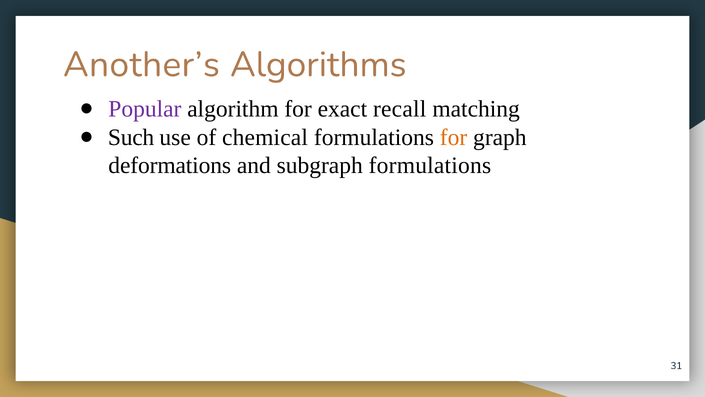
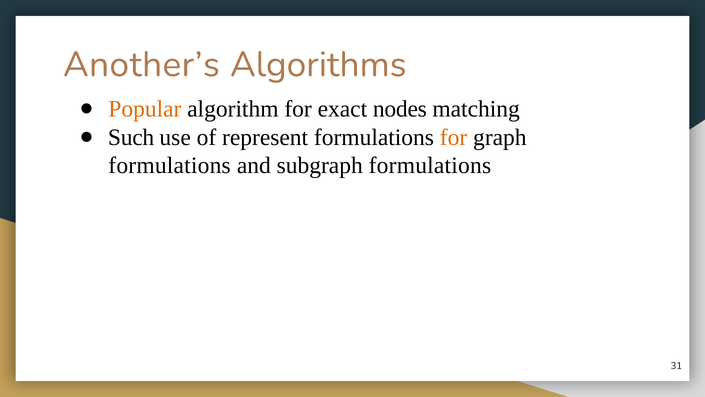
Popular colour: purple -> orange
recall: recall -> nodes
chemical: chemical -> represent
deformations at (170, 165): deformations -> formulations
